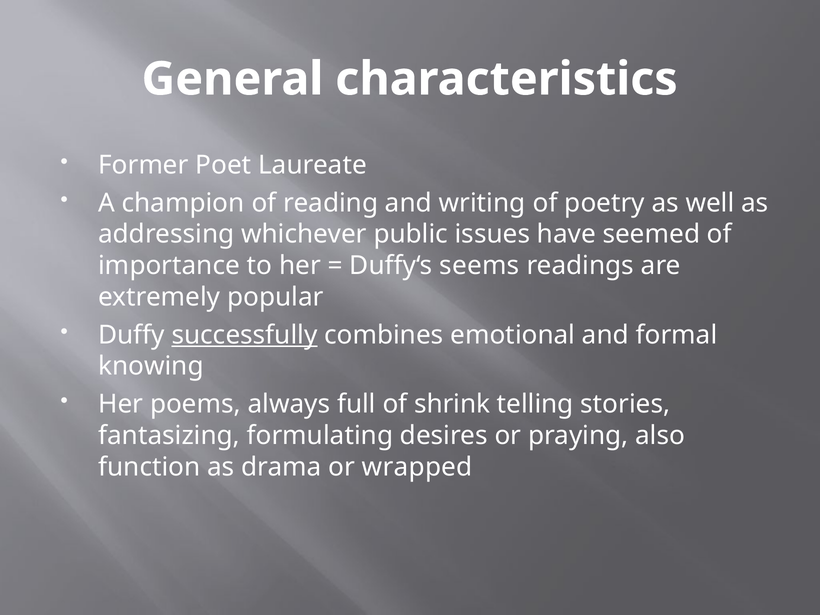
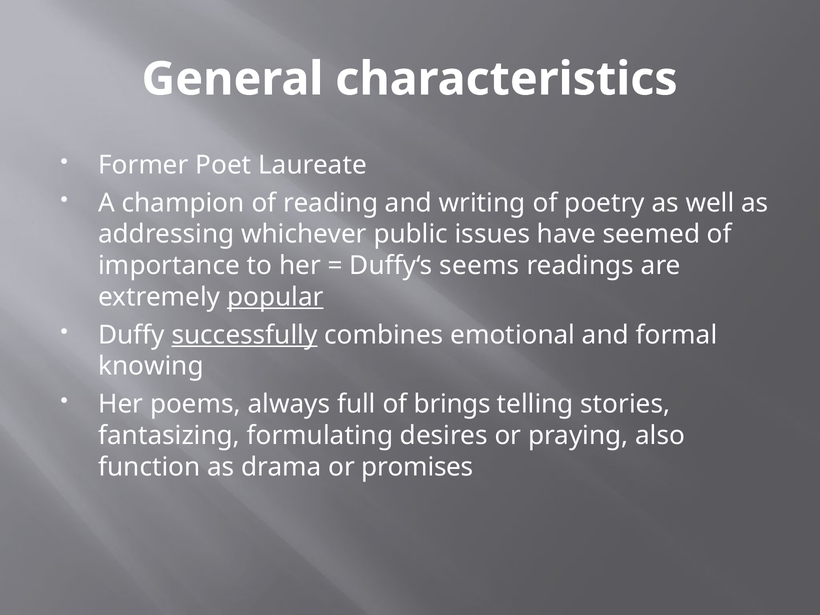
popular underline: none -> present
shrink: shrink -> brings
wrapped: wrapped -> promises
